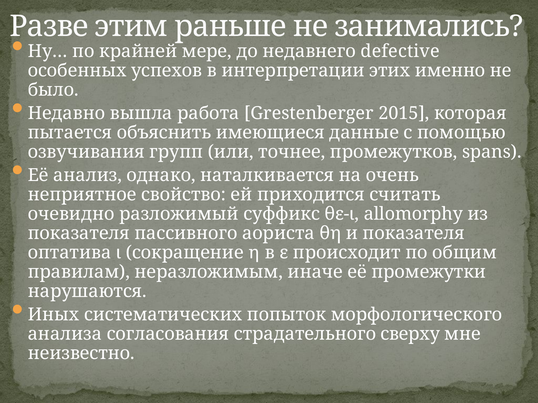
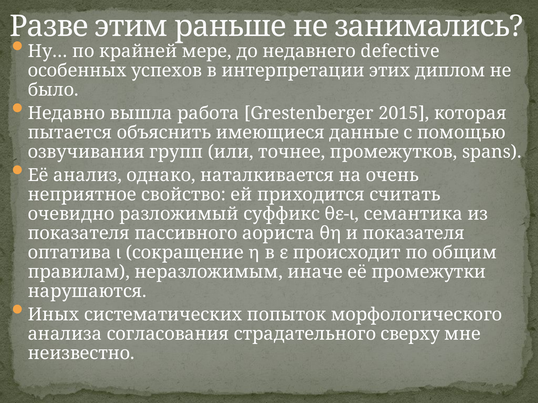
именно: именно -> диплом
allomorphy: allomorphy -> семантика
